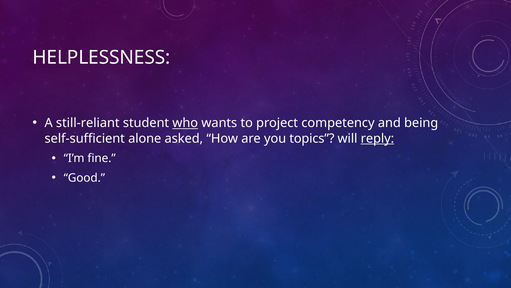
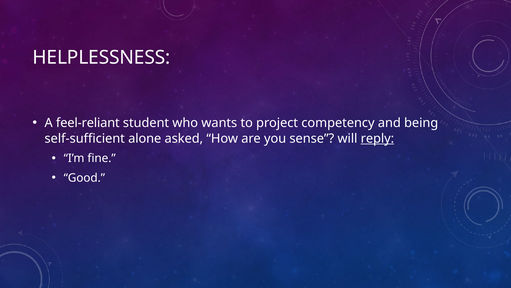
still-reliant: still-reliant -> feel-reliant
who underline: present -> none
topics: topics -> sense
